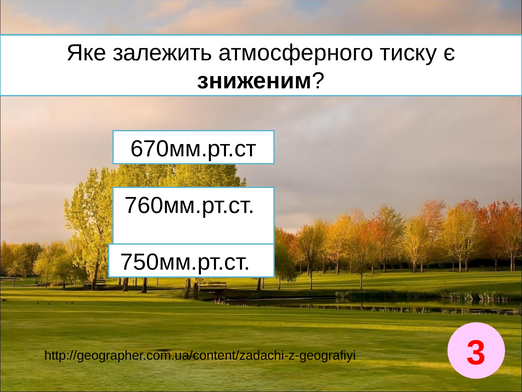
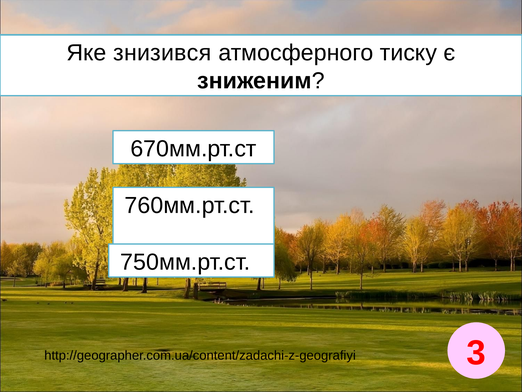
залежить: залежить -> знизився
